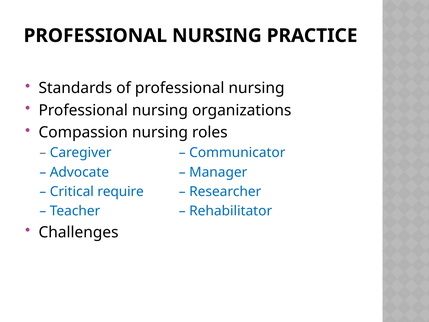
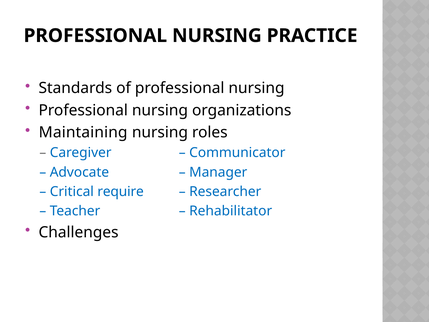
Compassion: Compassion -> Maintaining
